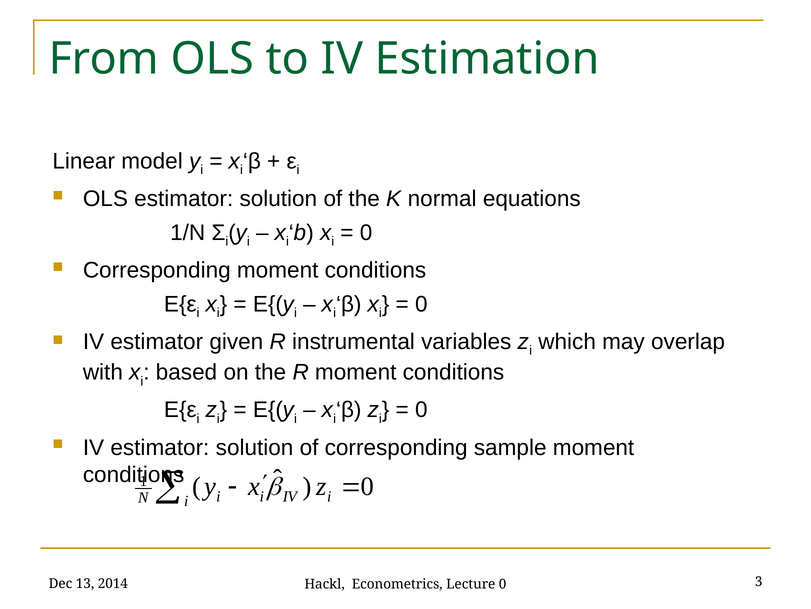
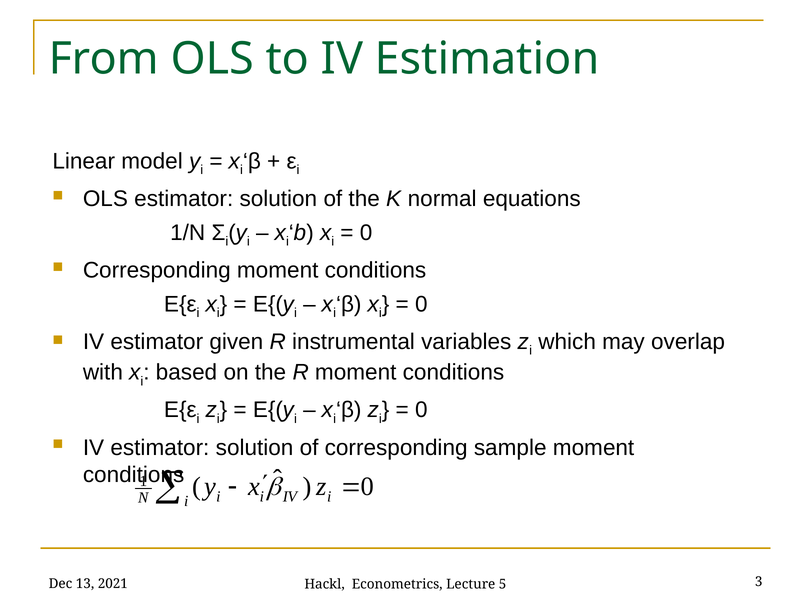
2014: 2014 -> 2021
Lecture 0: 0 -> 5
